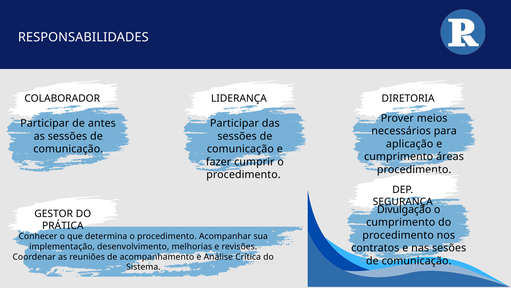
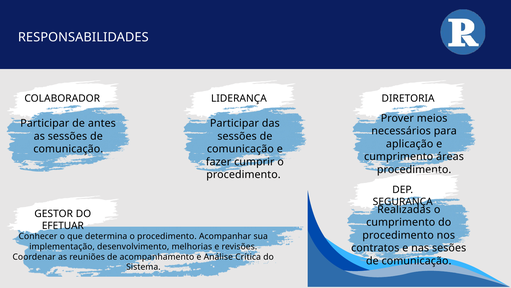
Divulgação: Divulgação -> Realizadas
PRÁTICA: PRÁTICA -> EFETUAR
